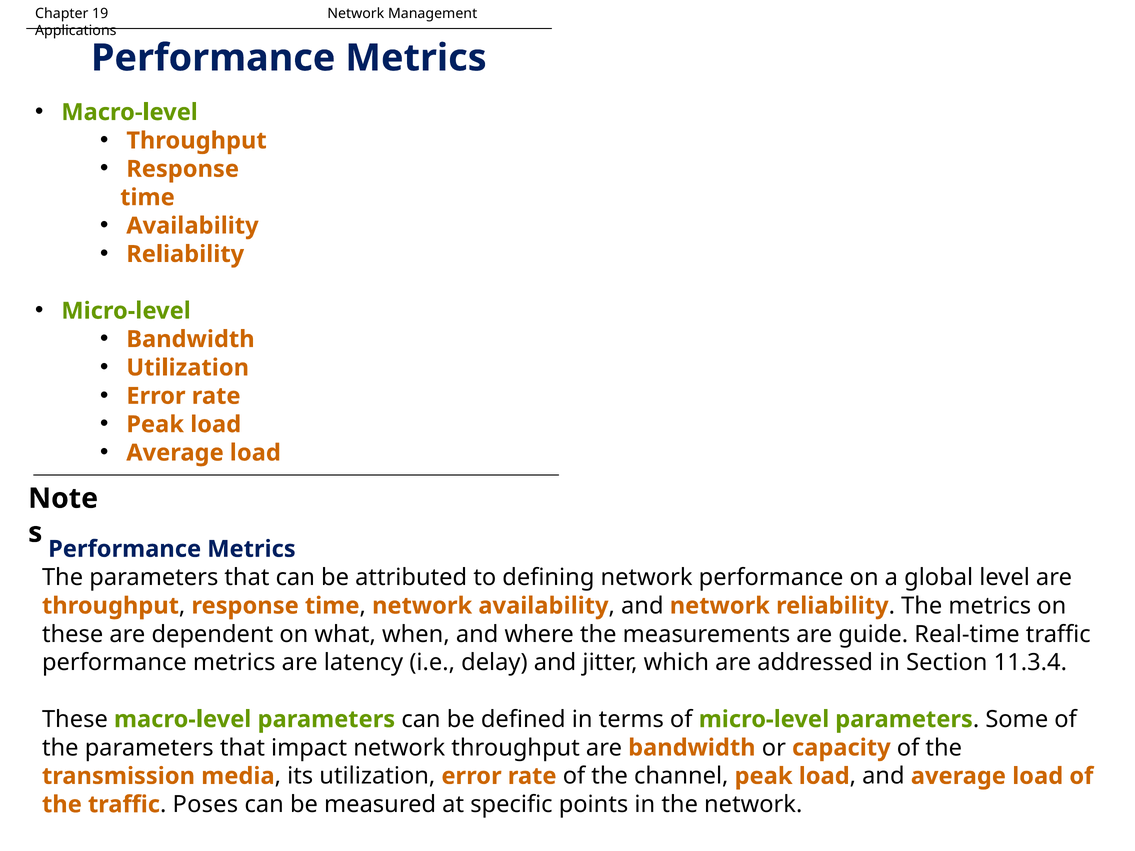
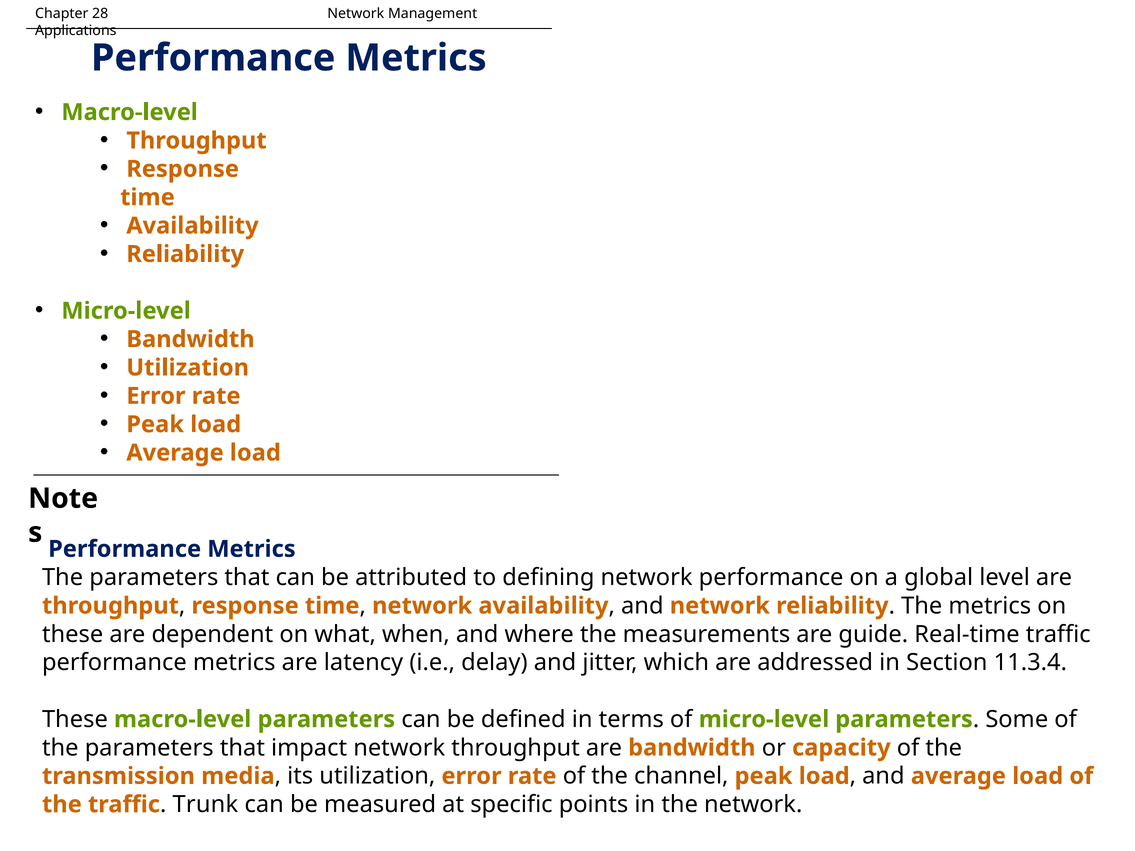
19: 19 -> 28
Poses: Poses -> Trunk
